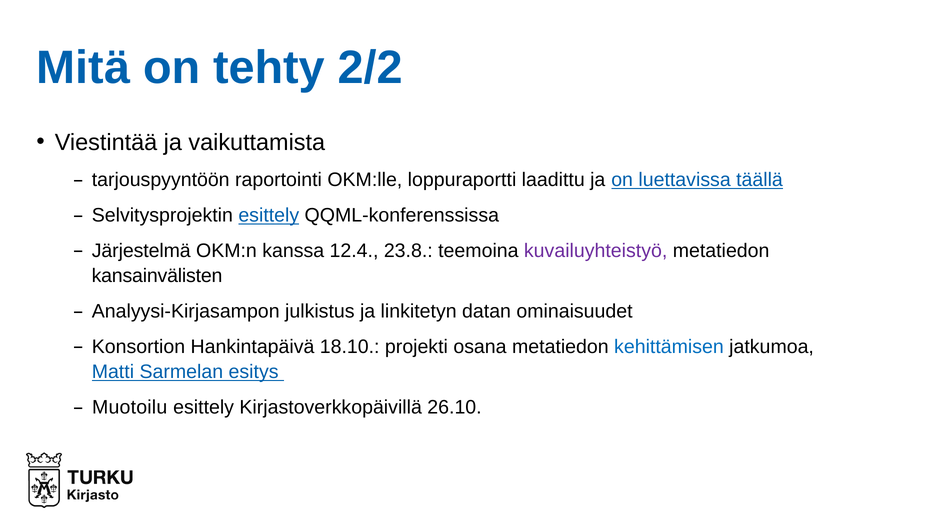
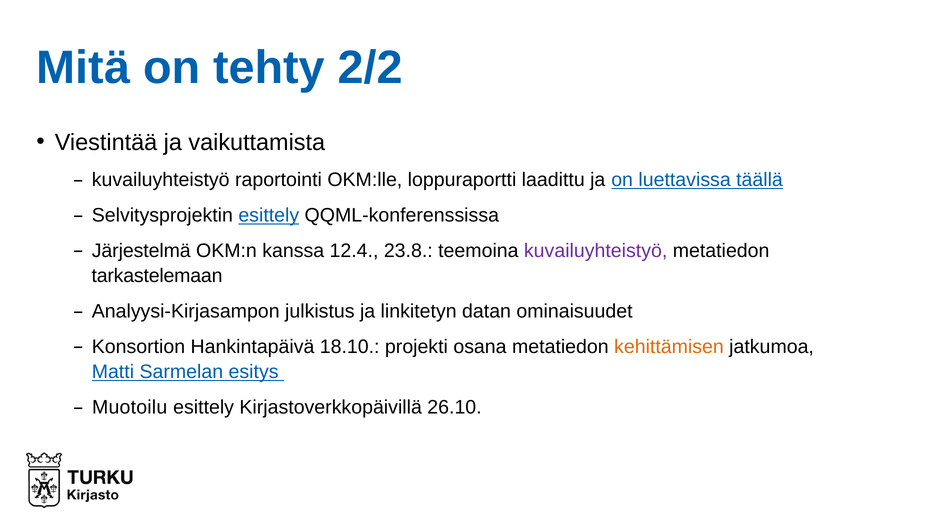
tarjouspyyntöön at (161, 180): tarjouspyyntöön -> kuvailuyhteistyö
kansainvälisten: kansainvälisten -> tarkastelemaan
kehittämisen colour: blue -> orange
